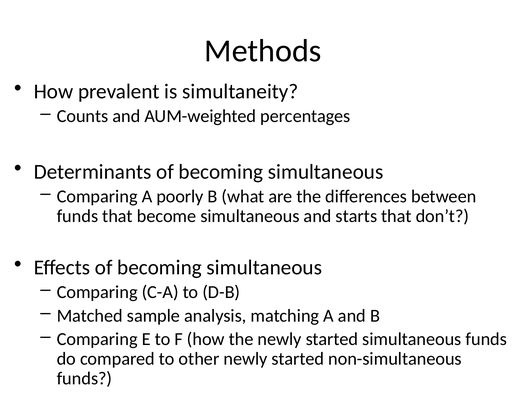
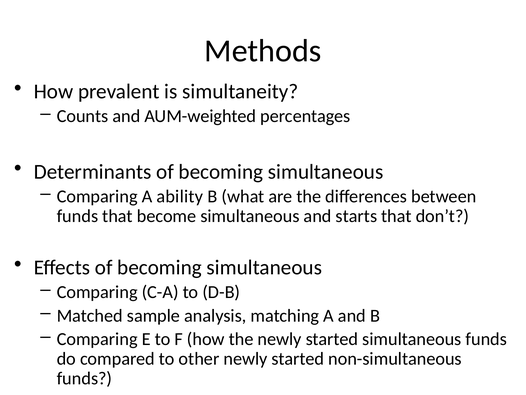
poorly: poorly -> ability
